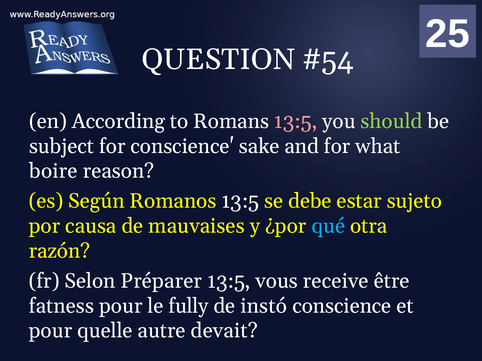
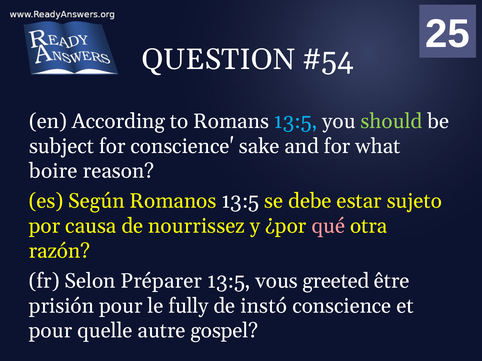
13:5 at (296, 121) colour: pink -> light blue
mauvaises: mauvaises -> nourrissez
qué colour: light blue -> pink
receive: receive -> greeted
fatness: fatness -> prisión
devait: devait -> gospel
